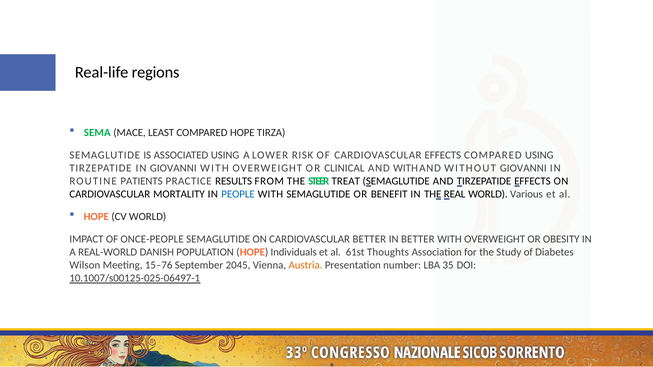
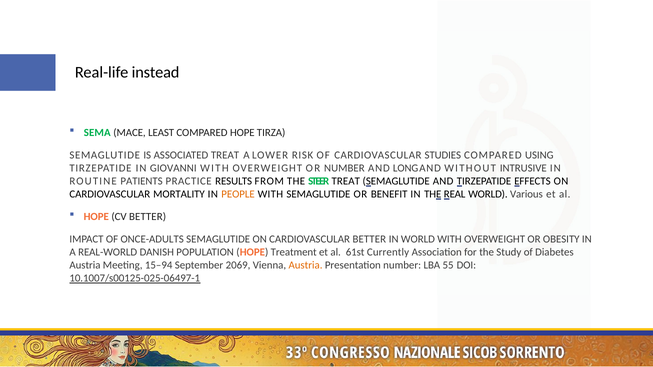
regions: regions -> instead
ASSOCIATED USING: USING -> TREAT
CARDIOVASCULAR EFFECTS: EFFECTS -> STUDIES
OR CLINICAL: CLINICAL -> NUMBER
AND WITH: WITH -> LONG
WITHOUT GIOVANNI: GIOVANNI -> INTRUSIVE
PEOPLE colour: blue -> orange
CV WORLD: WORLD -> BETTER
ONCE-PEOPLE: ONCE-PEOPLE -> ONCE-ADULTS
IN BETTER: BETTER -> WORLD
Individuals: Individuals -> Treatment
Thoughts: Thoughts -> Currently
Wilson at (85, 266): Wilson -> Austria
15–76: 15–76 -> 15–94
2045: 2045 -> 2069
35: 35 -> 55
